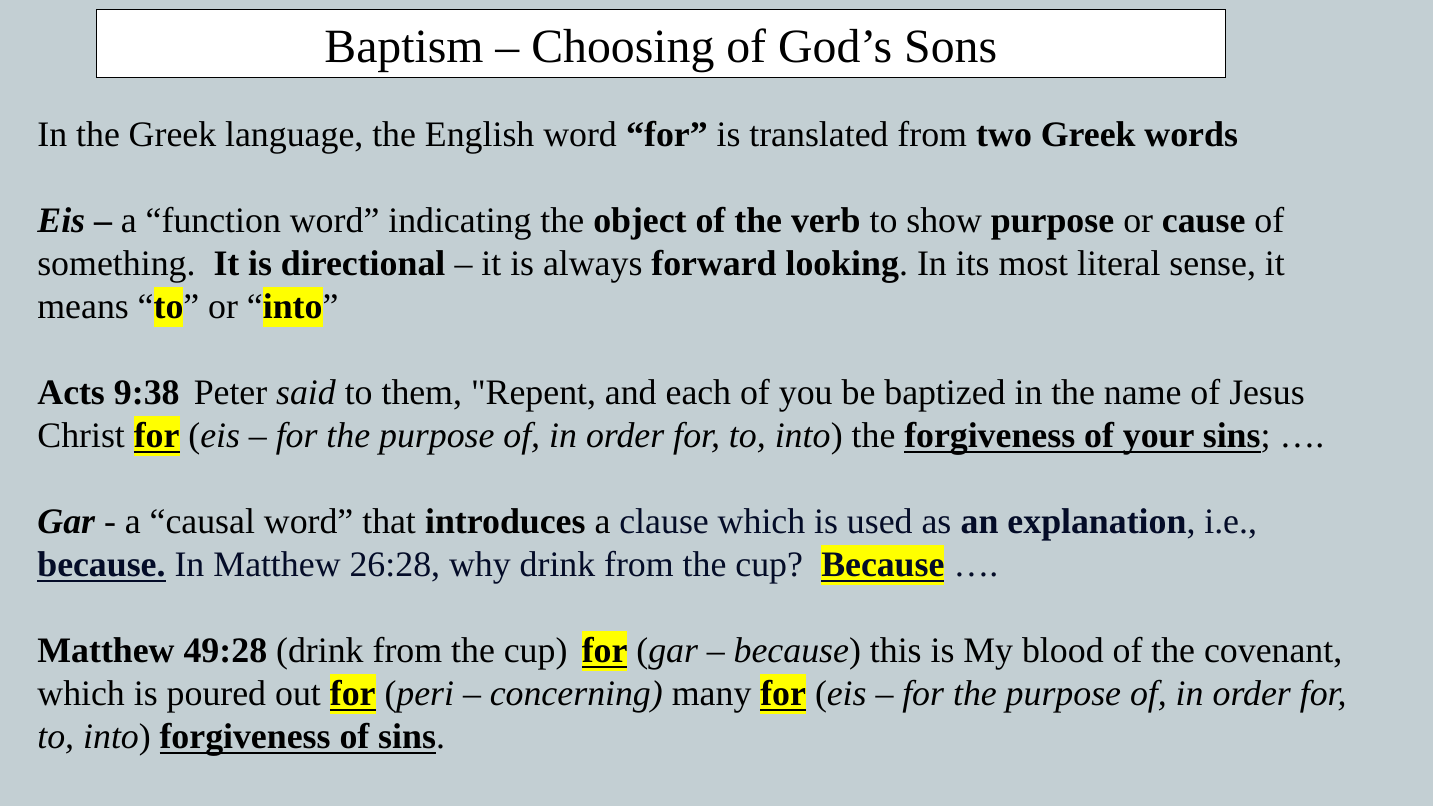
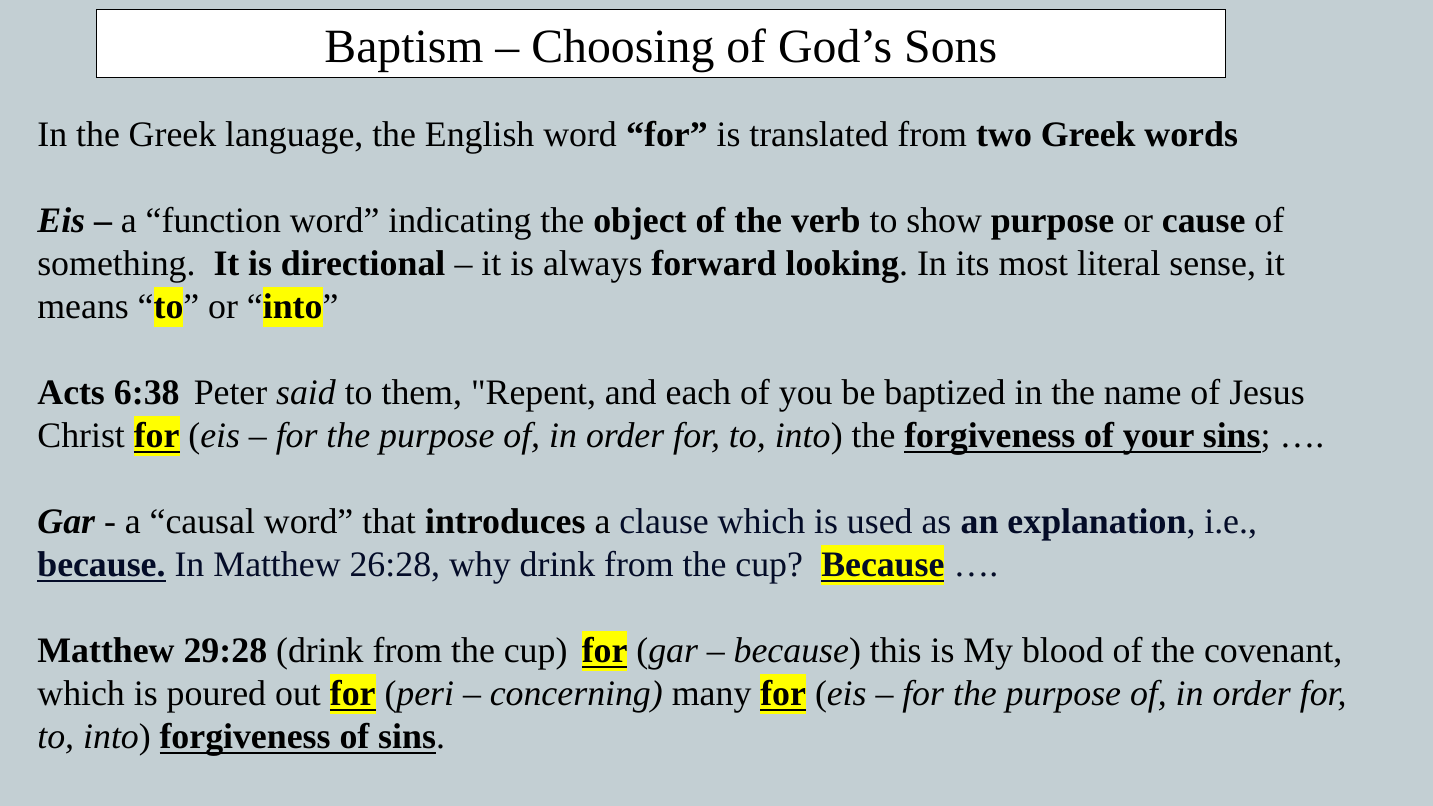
9:38: 9:38 -> 6:38
49:28: 49:28 -> 29:28
